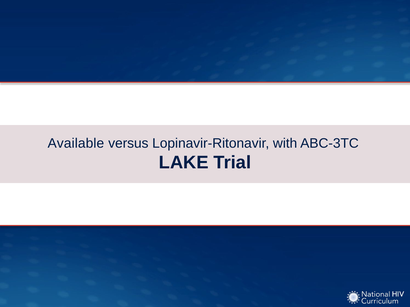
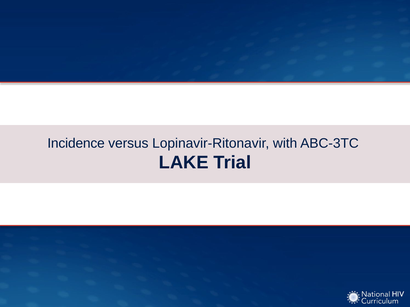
Available: Available -> Incidence
